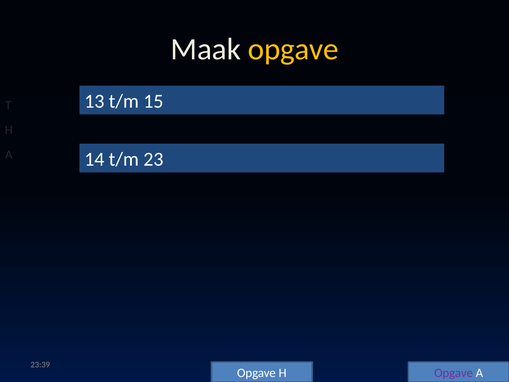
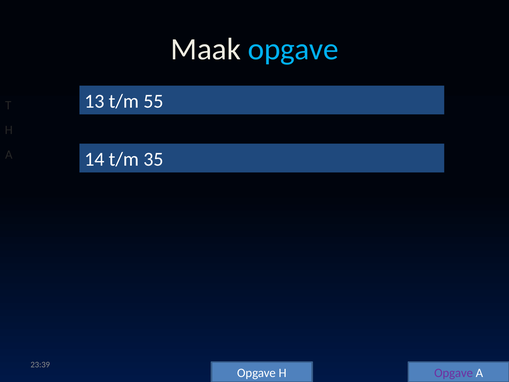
opgave at (293, 49) colour: yellow -> light blue
15: 15 -> 55
23: 23 -> 35
